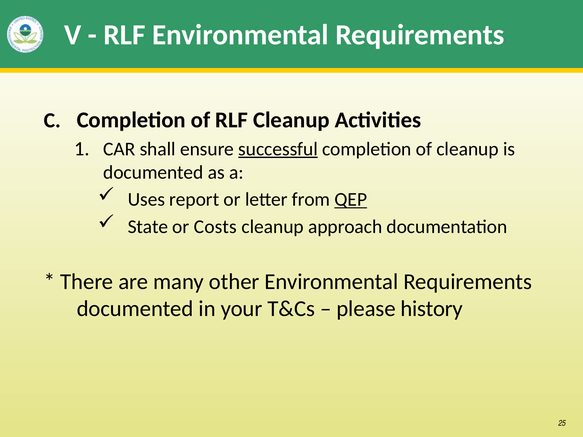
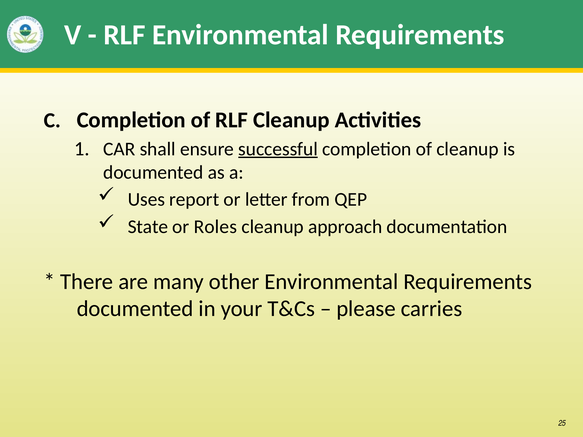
QEP underline: present -> none
Costs: Costs -> Roles
history: history -> carries
